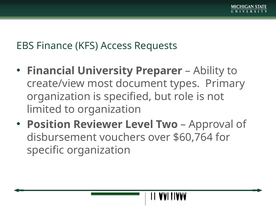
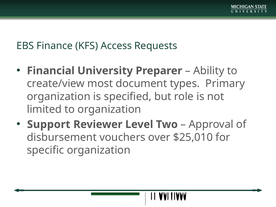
Position: Position -> Support
$60,764: $60,764 -> $25,010
